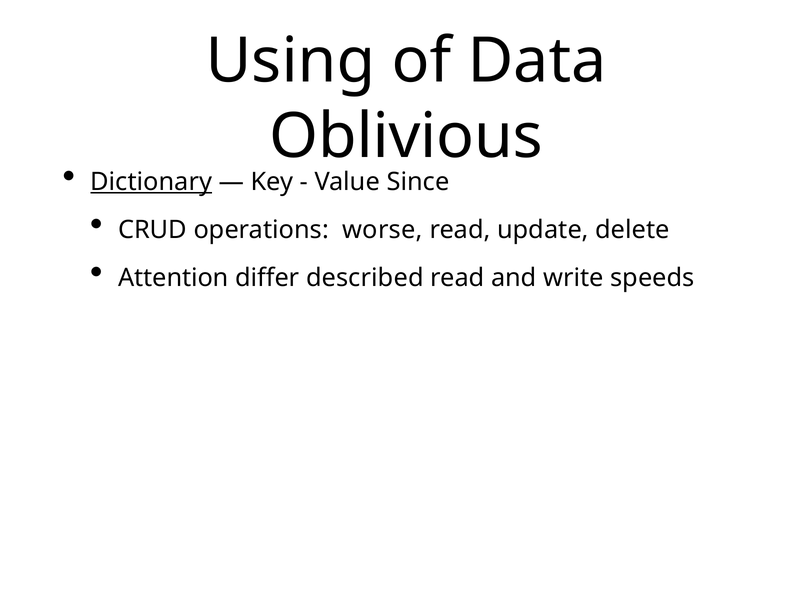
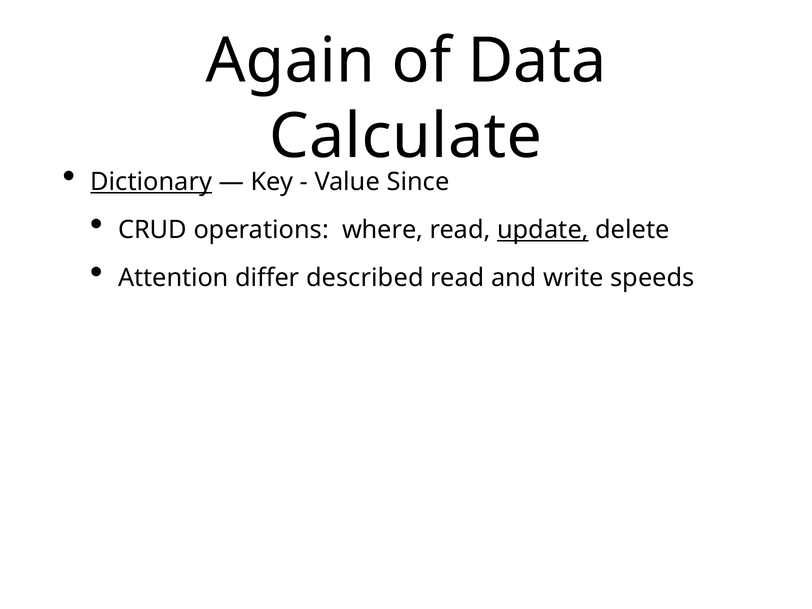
Using: Using -> Again
Oblivious: Oblivious -> Calculate
worse: worse -> where
update underline: none -> present
